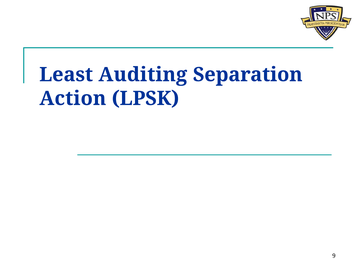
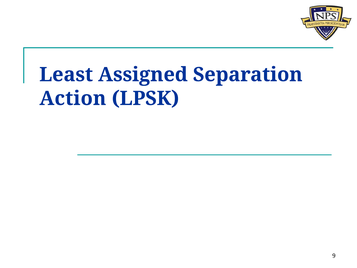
Auditing: Auditing -> Assigned
